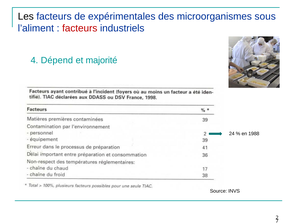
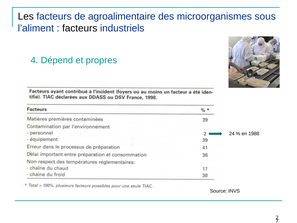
expérimentales: expérimentales -> agroalimentaire
facteurs at (80, 28) colour: red -> black
majorité: majorité -> propres
